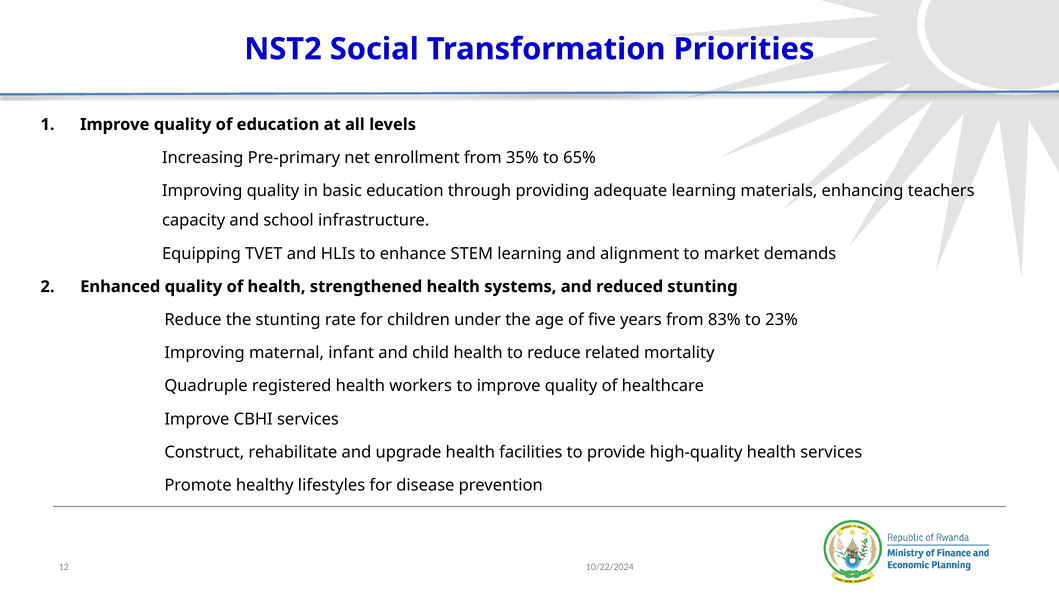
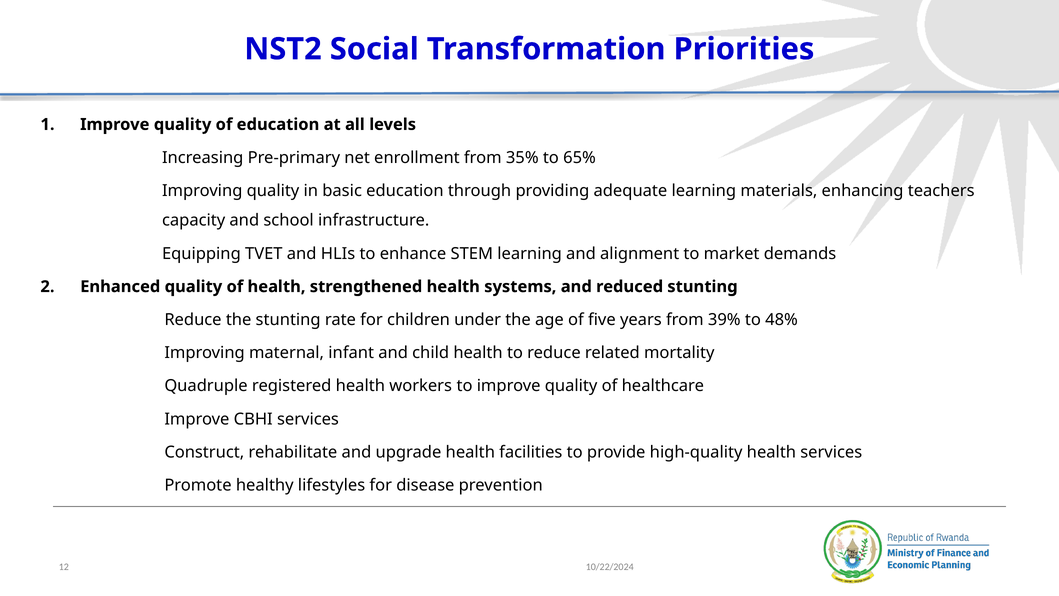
83%: 83% -> 39%
23%: 23% -> 48%
